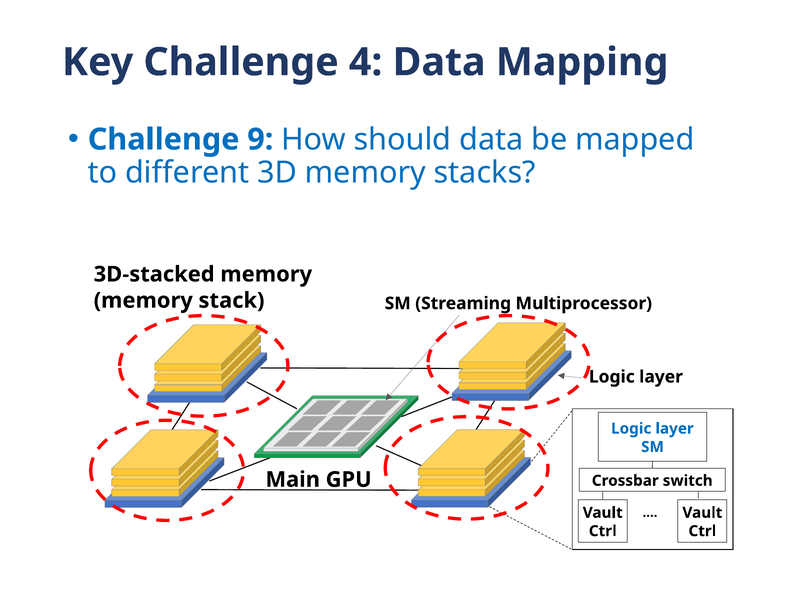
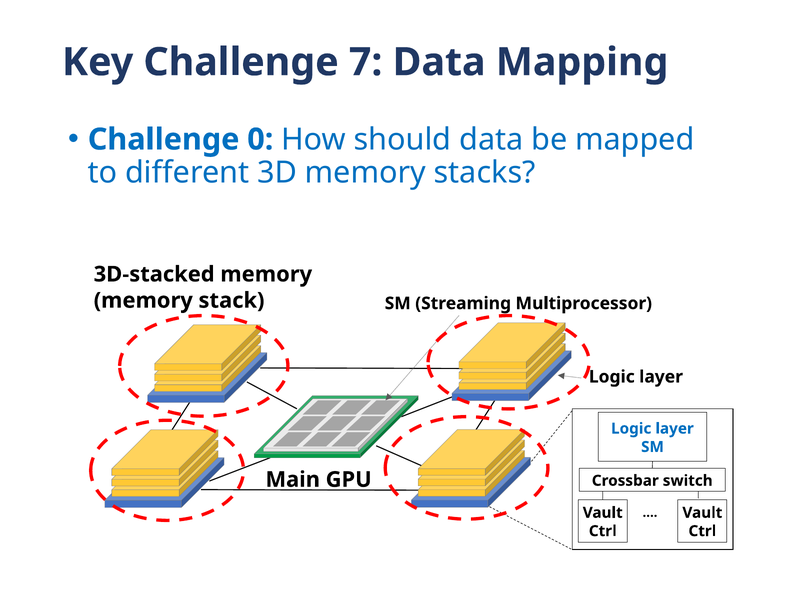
4: 4 -> 7
9: 9 -> 0
